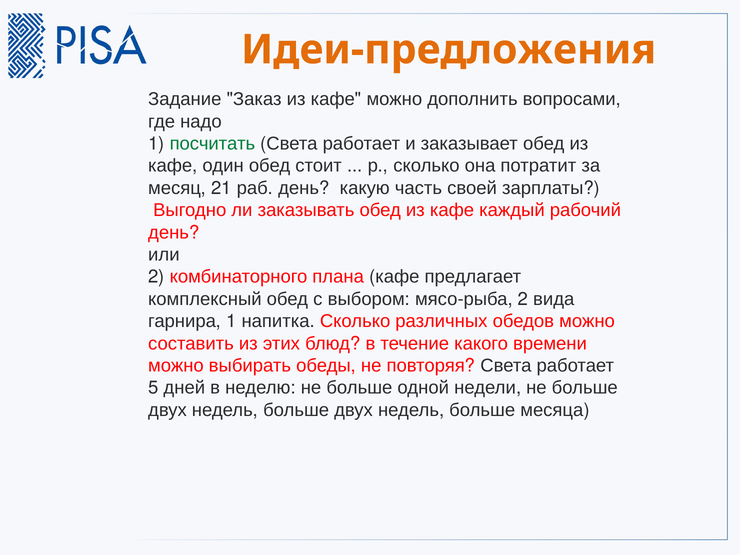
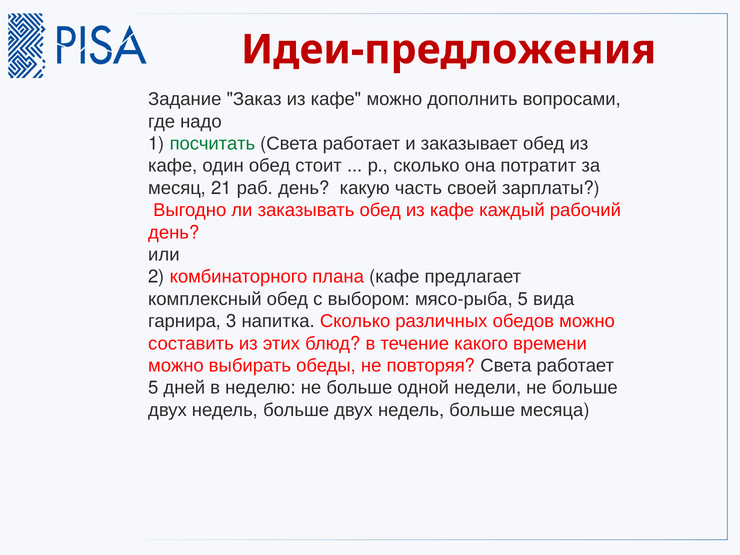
Идеи-предложения colour: orange -> red
2 at (523, 299): 2 -> 5
1 at (231, 321): 1 -> 3
